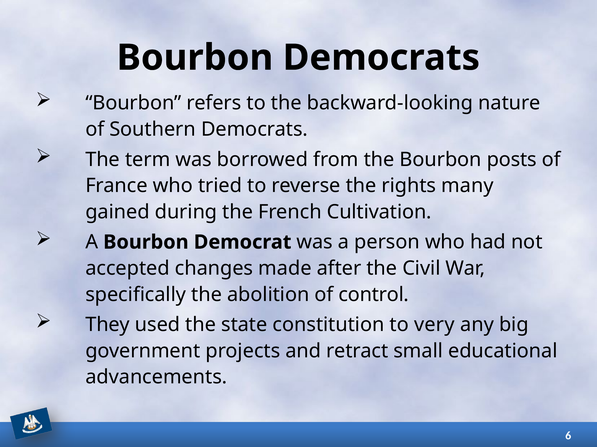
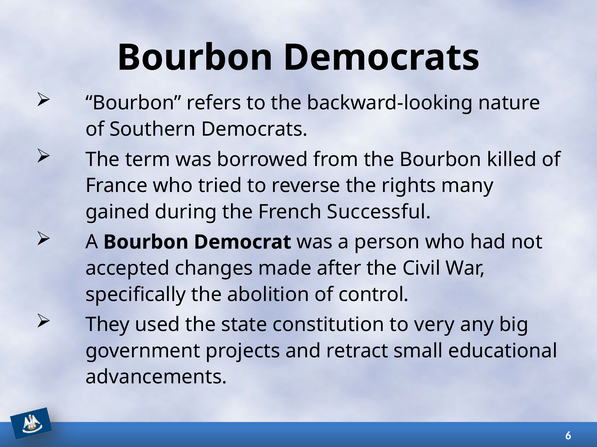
posts: posts -> killed
Cultivation: Cultivation -> Successful
